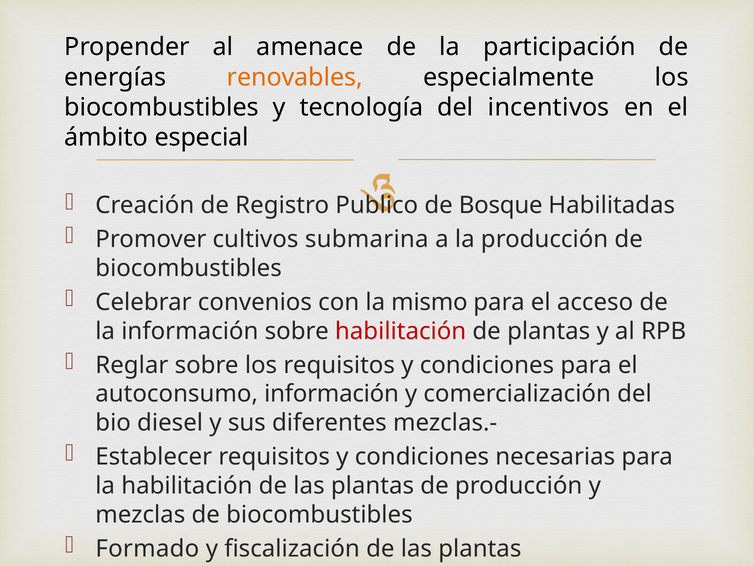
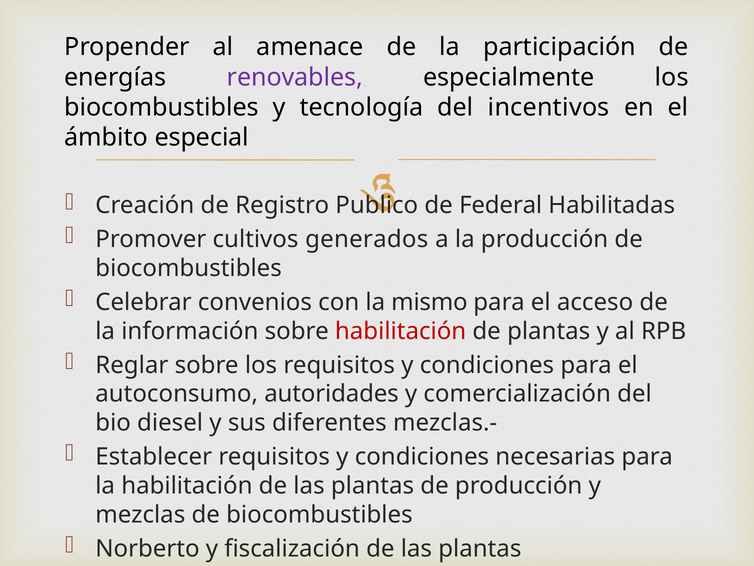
renovables colour: orange -> purple
Bosque: Bosque -> Federal
submarina: submarina -> generados
autoconsumo información: información -> autoridades
Formado: Formado -> Norberto
